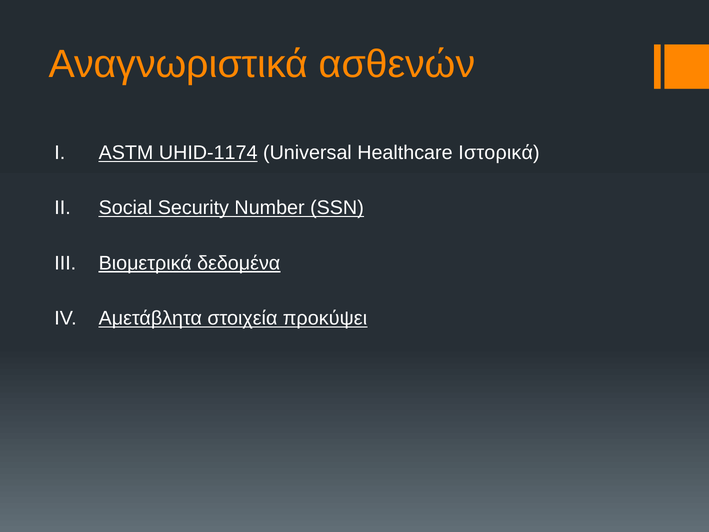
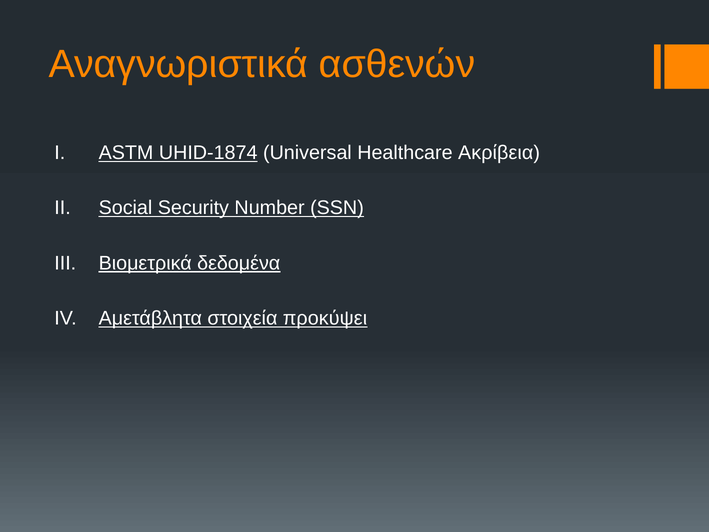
UHID-1174: UHID-1174 -> UHID-1874
Ιστορικά: Ιστορικά -> Ακρίβεια
